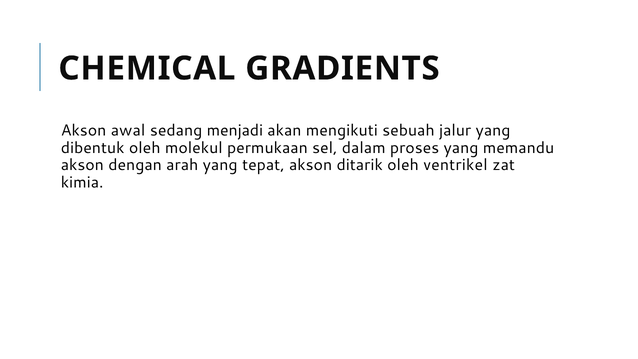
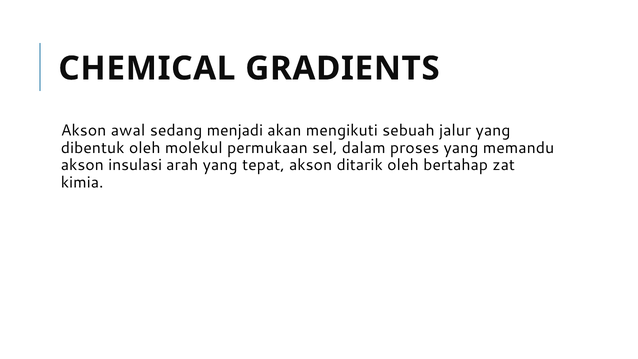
dengan: dengan -> insulasi
ventrikel: ventrikel -> bertahap
